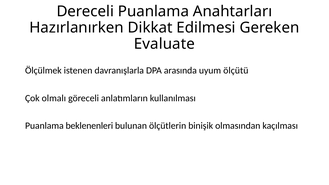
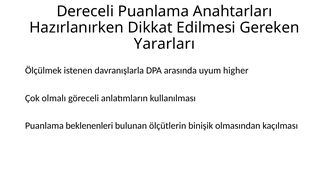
Evaluate: Evaluate -> Yararları
ölçütü: ölçütü -> higher
